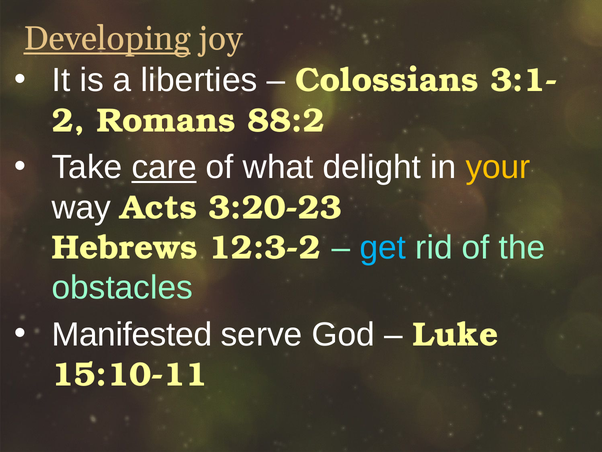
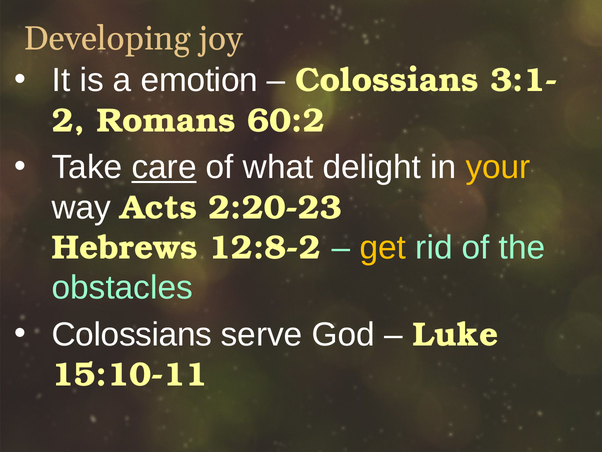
Developing underline: present -> none
liberties: liberties -> emotion
88:2: 88:2 -> 60:2
3:20-23: 3:20-23 -> 2:20-23
12:3-2: 12:3-2 -> 12:8-2
get colour: light blue -> yellow
Manifested at (132, 334): Manifested -> Colossians
